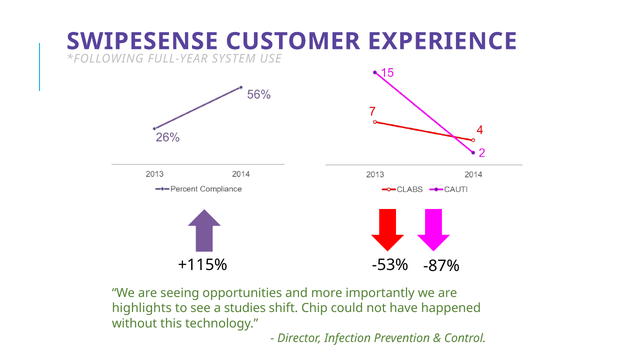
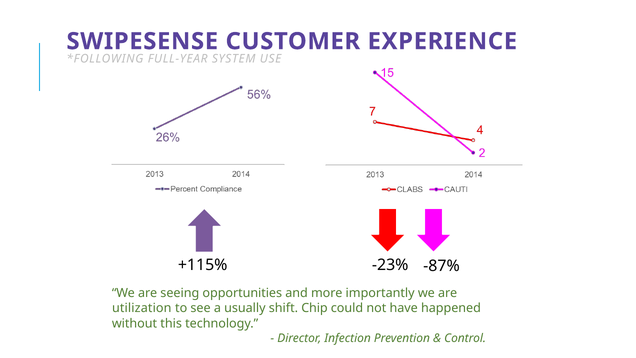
-53%: -53% -> -23%
highlights: highlights -> utilization
studies: studies -> usually
